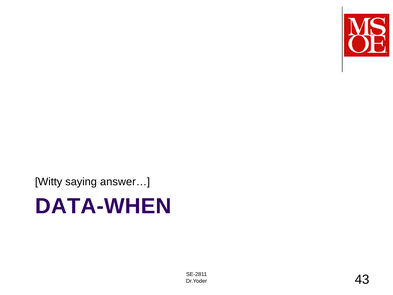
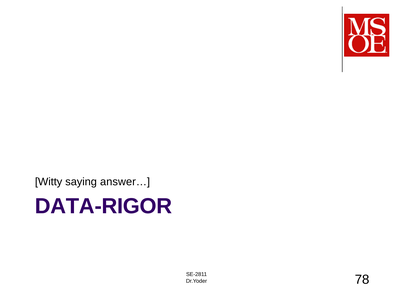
DATA-WHEN: DATA-WHEN -> DATA-RIGOR
43: 43 -> 78
